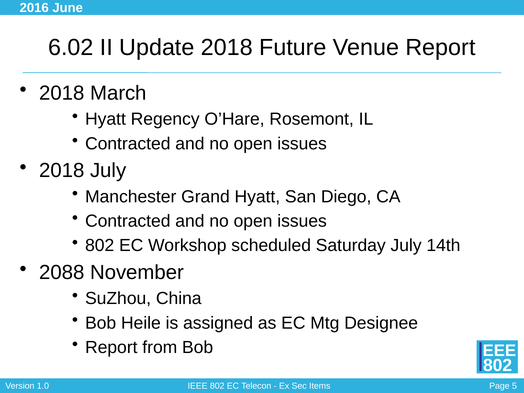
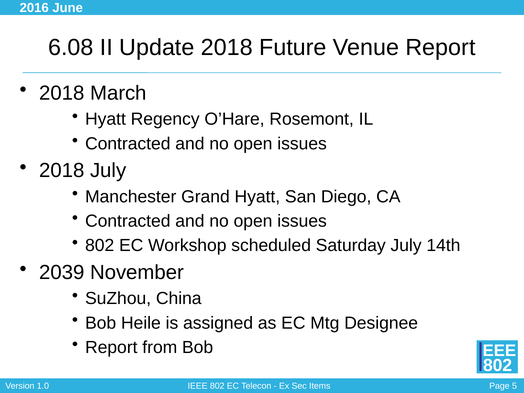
6.02: 6.02 -> 6.08
2088: 2088 -> 2039
